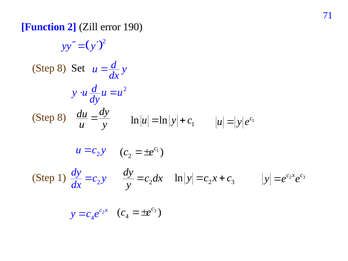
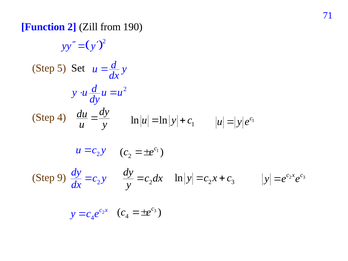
error: error -> from
8 at (62, 68): 8 -> 5
8 at (62, 117): 8 -> 4
Step 1: 1 -> 9
